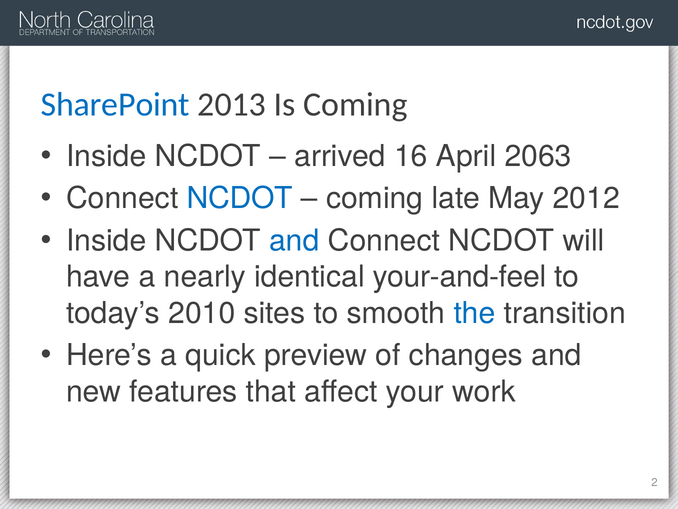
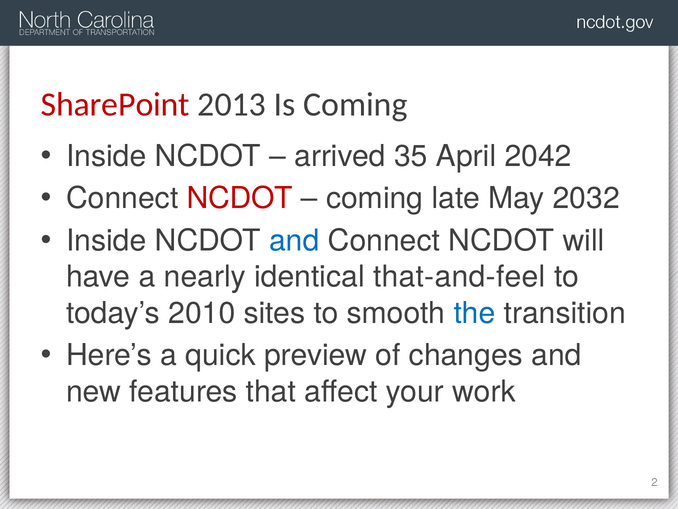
SharePoint colour: blue -> red
16: 16 -> 35
2063: 2063 -> 2042
NCDOT at (240, 198) colour: blue -> red
2012: 2012 -> 2032
your-and-feel: your-and-feel -> that-and-feel
